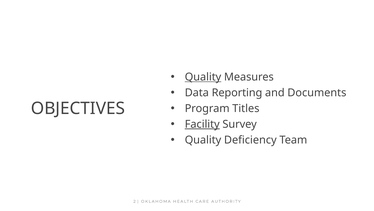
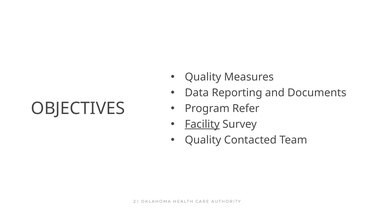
Quality at (203, 77) underline: present -> none
Titles: Titles -> Refer
Deficiency: Deficiency -> Contacted
